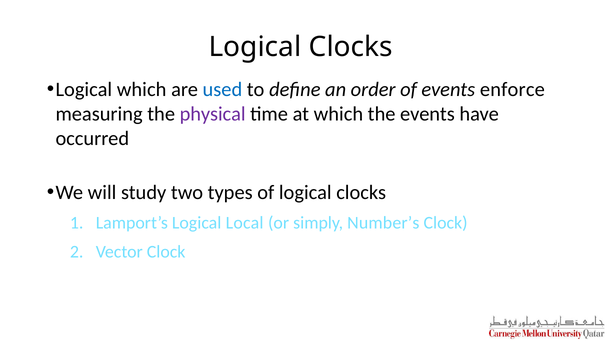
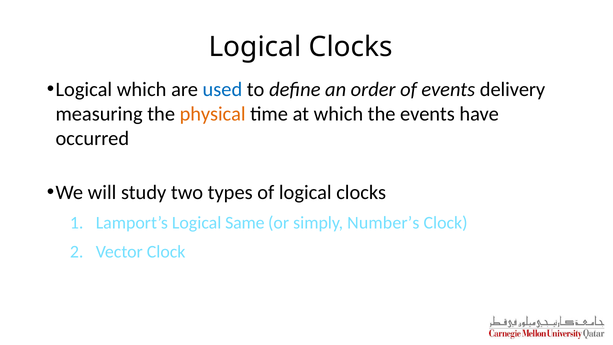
enforce: enforce -> delivery
physical colour: purple -> orange
Local: Local -> Same
